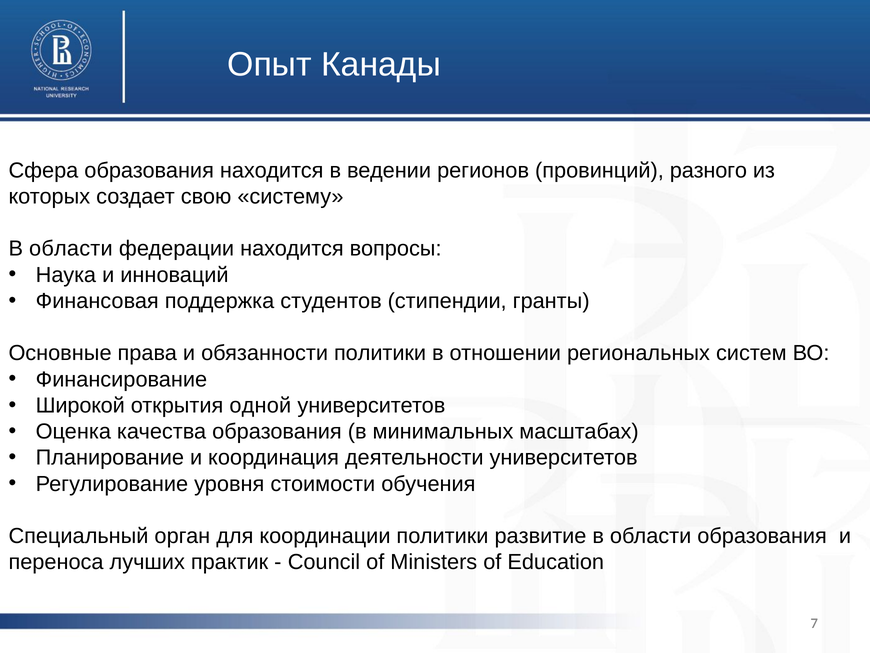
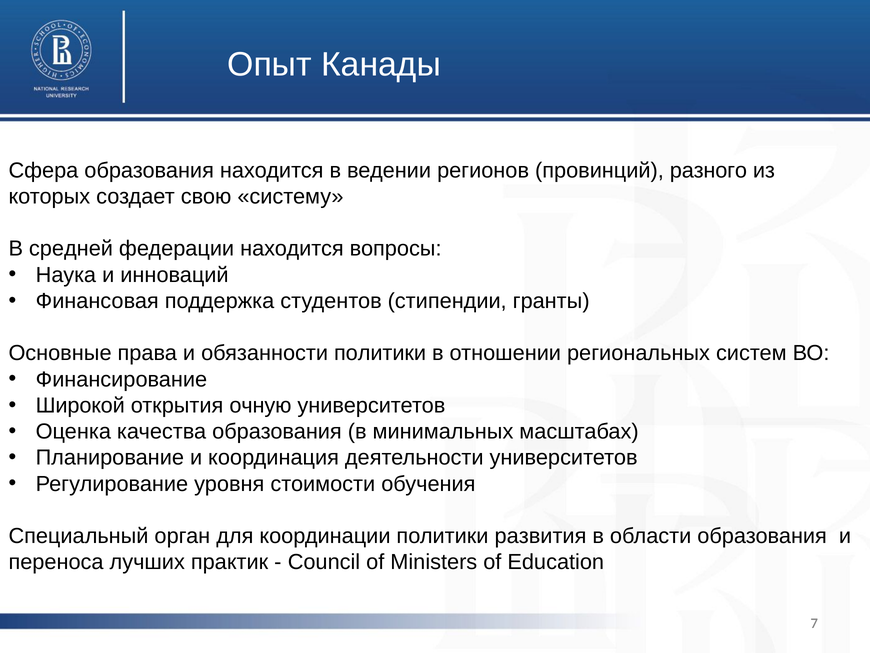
области at (71, 249): области -> средней
одной: одной -> очную
развитие: развитие -> развития
